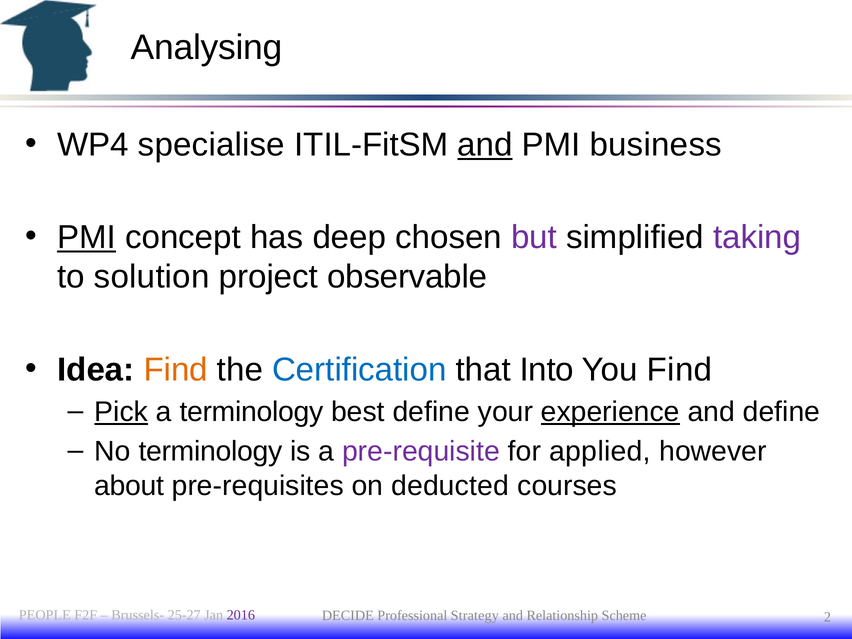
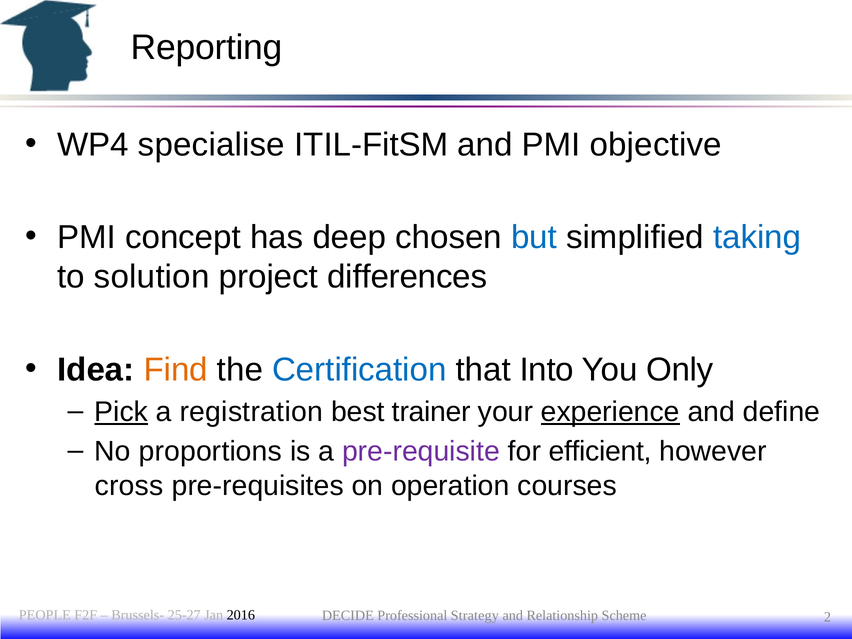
Analysing: Analysing -> Reporting
and at (485, 145) underline: present -> none
business: business -> objective
PMI at (87, 237) underline: present -> none
but colour: purple -> blue
taking colour: purple -> blue
observable: observable -> differences
You Find: Find -> Only
a terminology: terminology -> registration
best define: define -> trainer
No terminology: terminology -> proportions
applied: applied -> efficient
about: about -> cross
deducted: deducted -> operation
2016 colour: purple -> black
